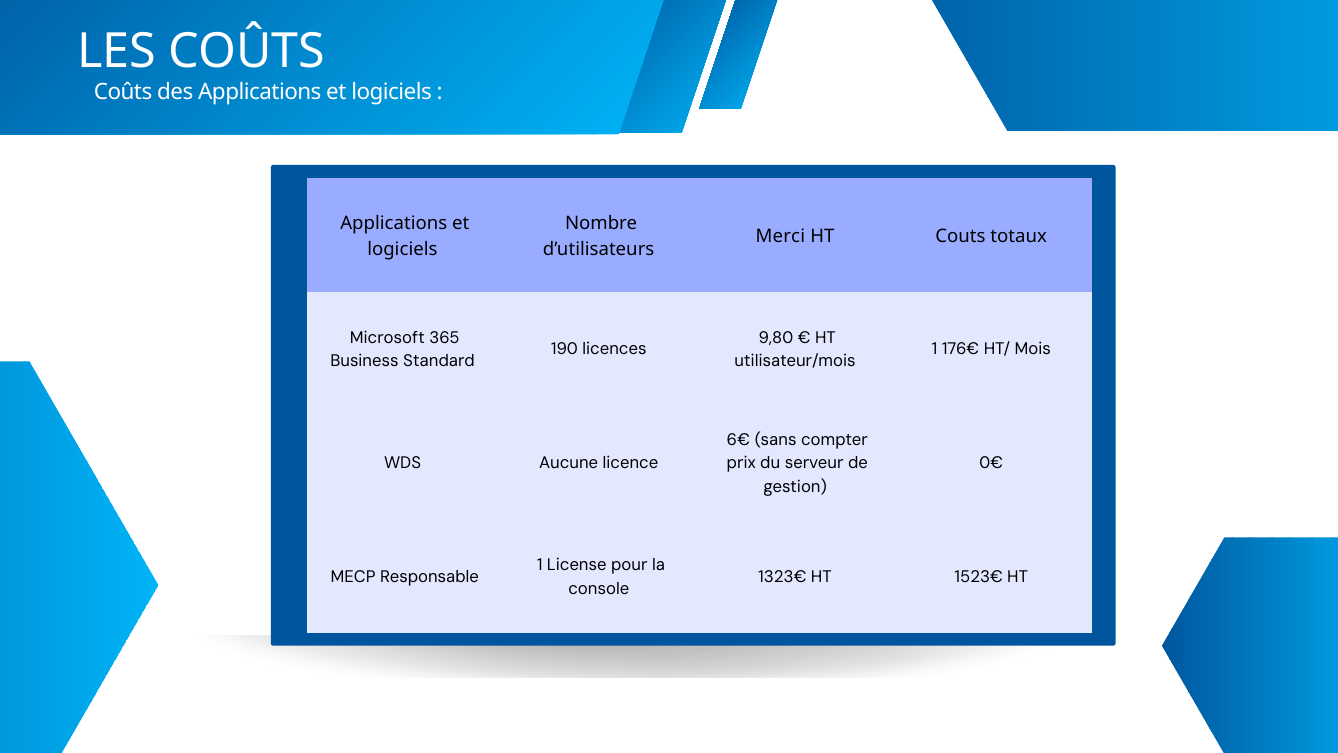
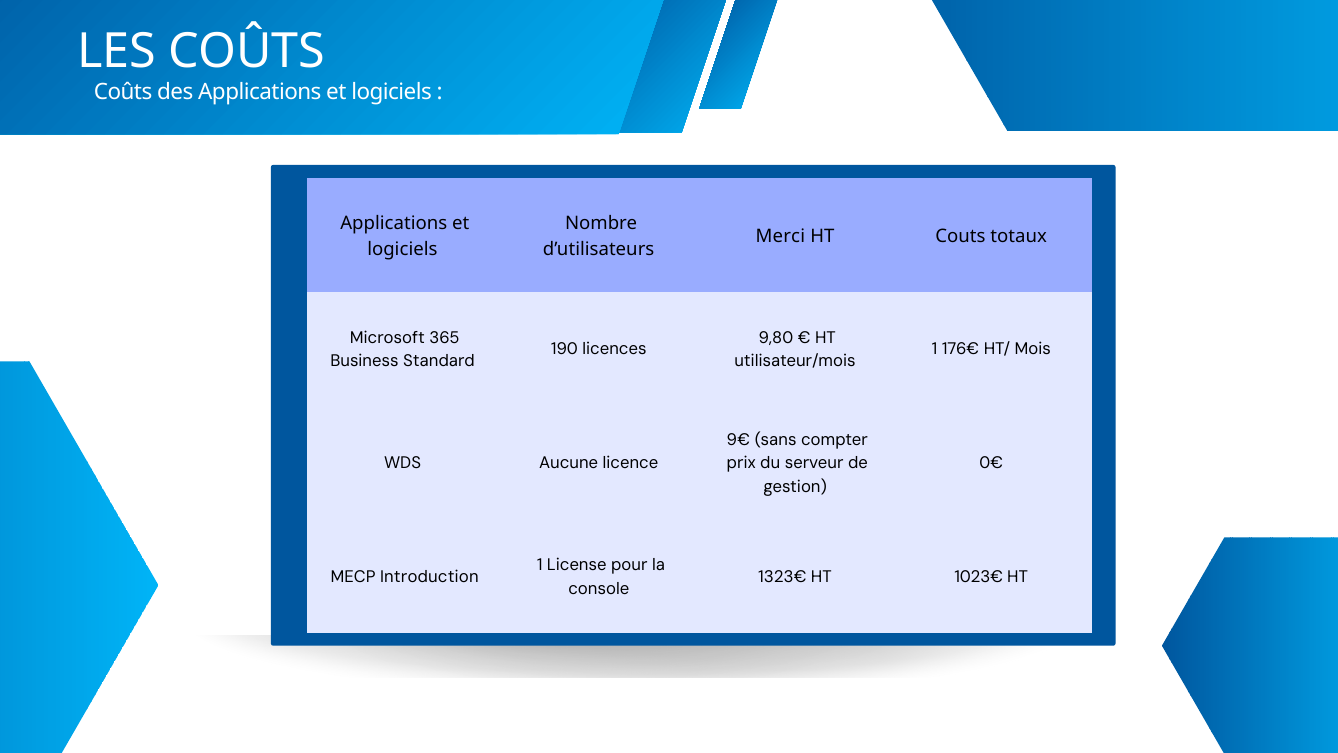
6€: 6€ -> 9€
Responsable: Responsable -> Introduction
1523€: 1523€ -> 1023€
